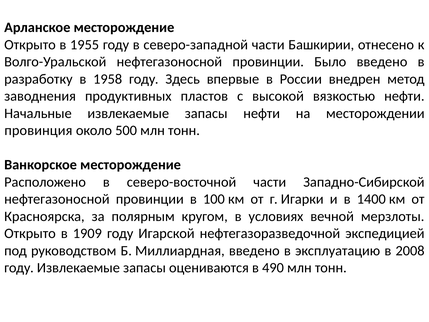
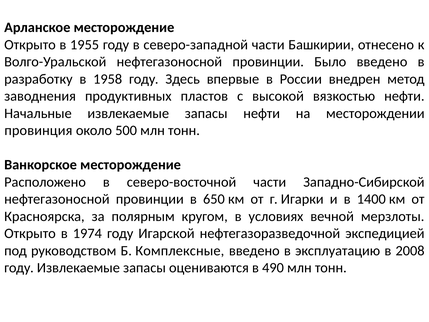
100: 100 -> 650
1909: 1909 -> 1974
Миллиардная: Миллиардная -> Комплексные
